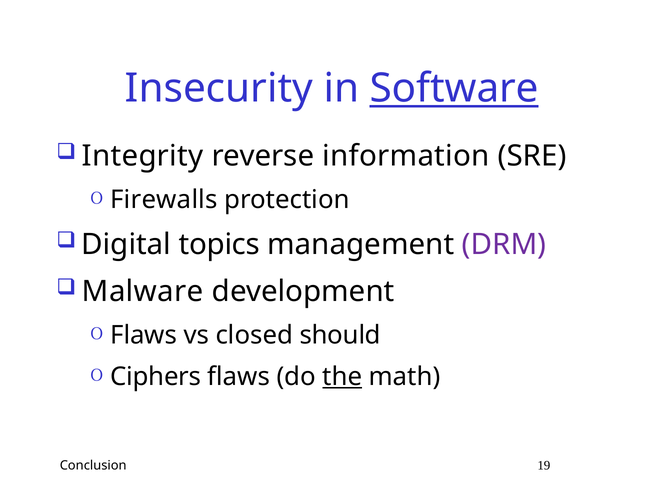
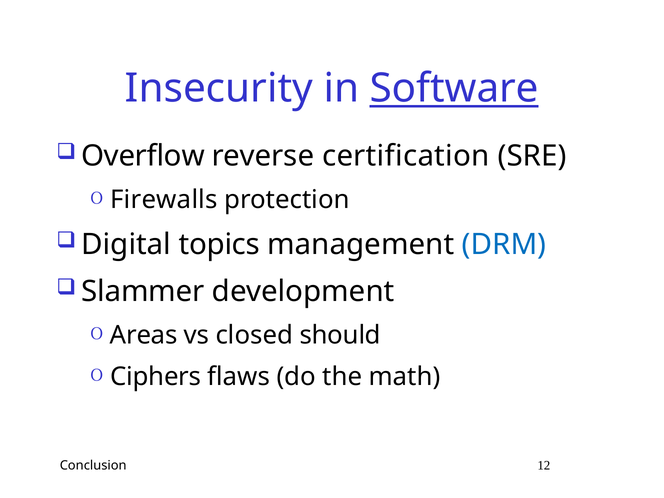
Integrity: Integrity -> Overflow
information: information -> certification
DRM colour: purple -> blue
Malware: Malware -> Slammer
Flaws at (144, 335): Flaws -> Areas
the underline: present -> none
19: 19 -> 12
